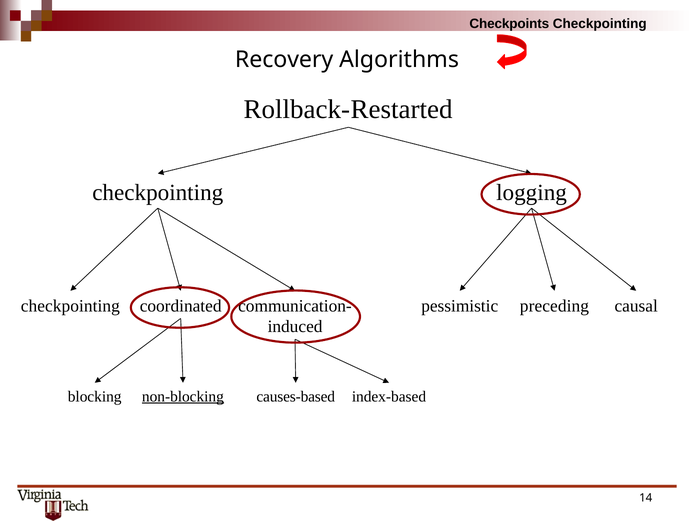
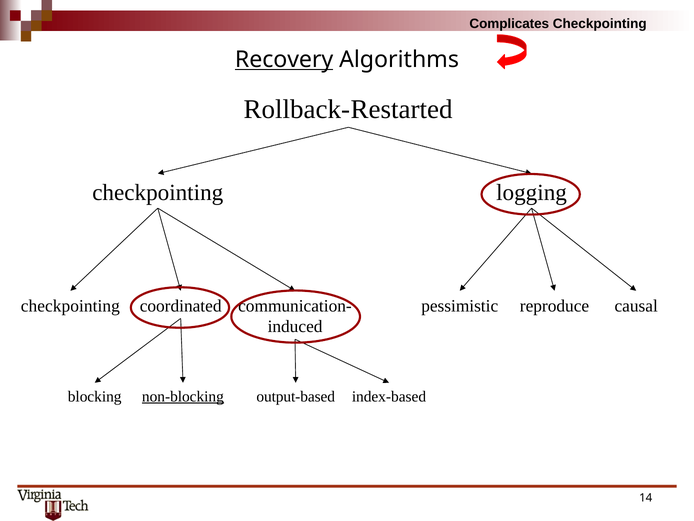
Checkpoints: Checkpoints -> Complicates
Recovery underline: none -> present
preceding: preceding -> reproduce
causes-based: causes-based -> output-based
